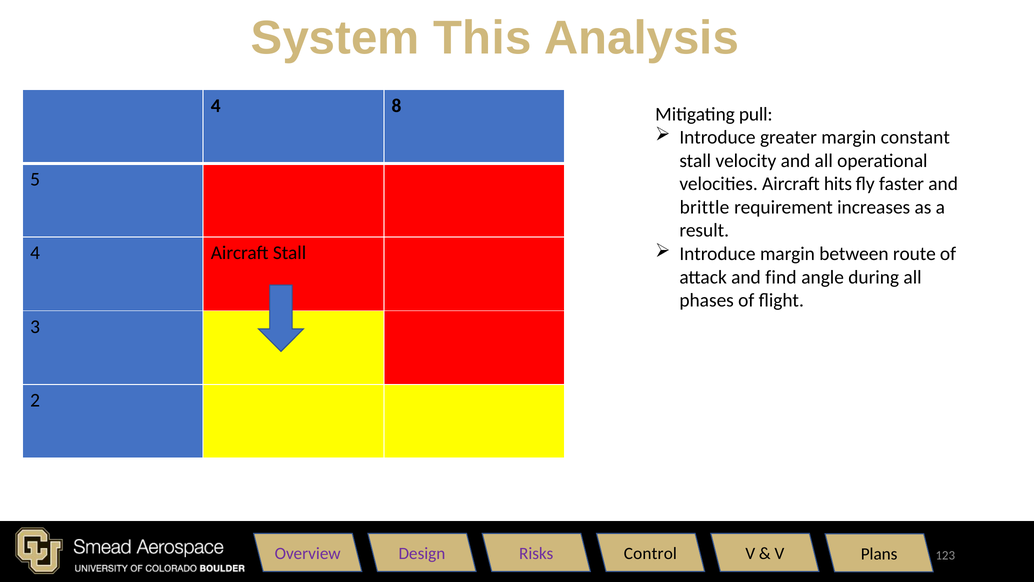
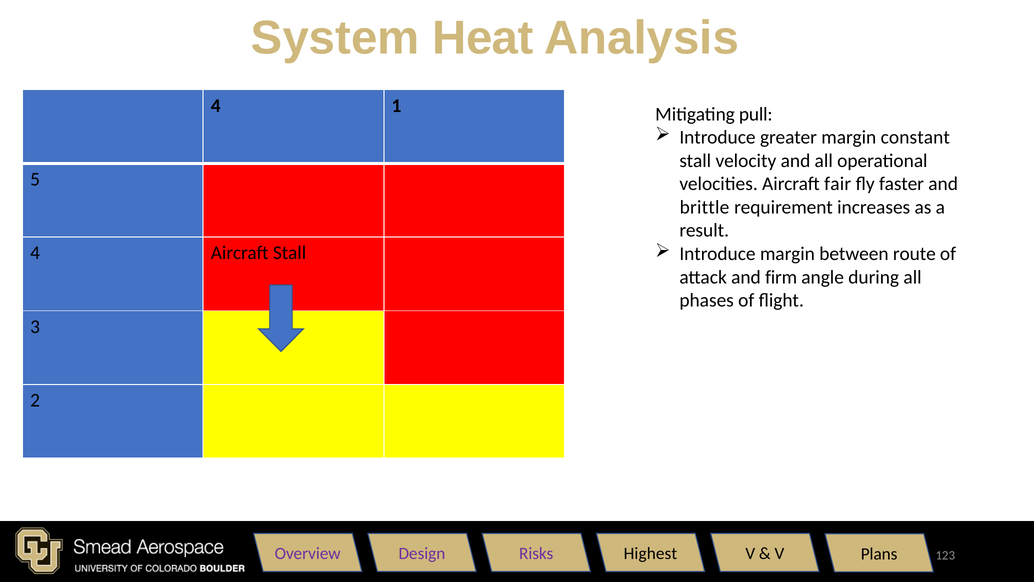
This: This -> Heat
8: 8 -> 1
hits: hits -> fair
find: find -> firm
Control: Control -> Highest
